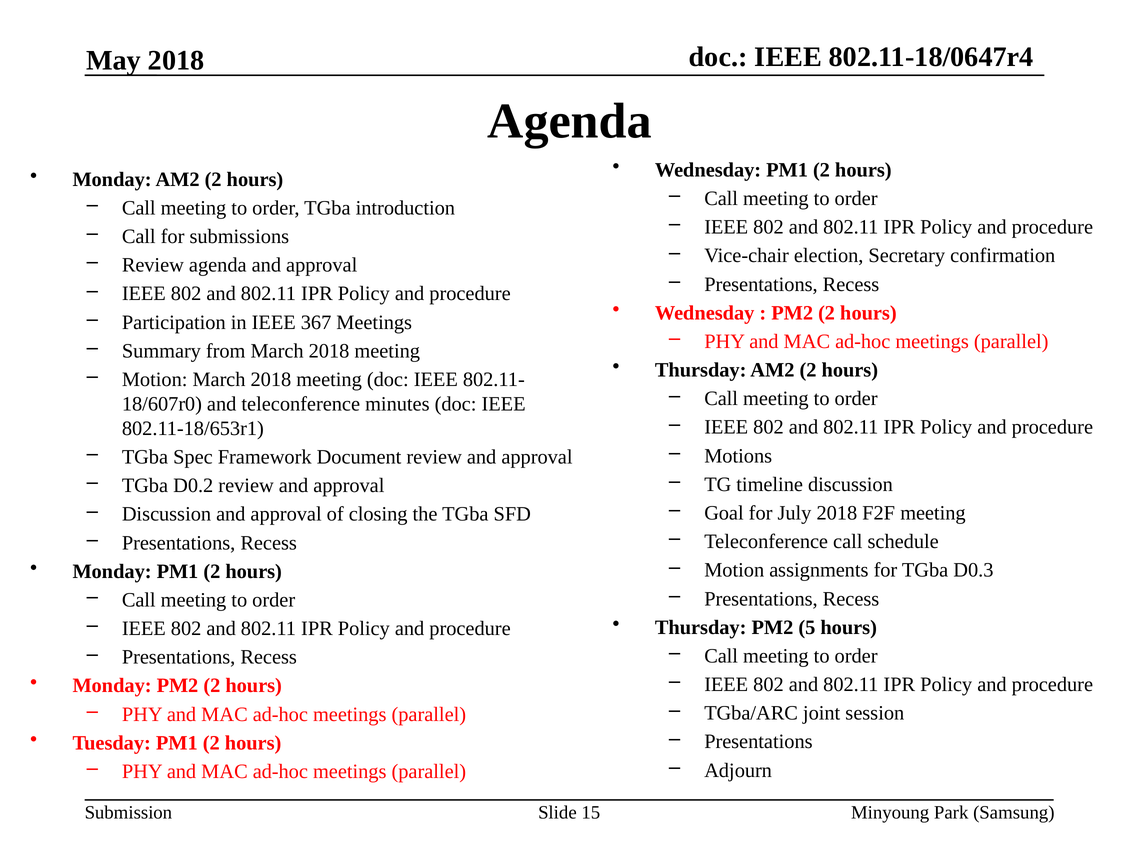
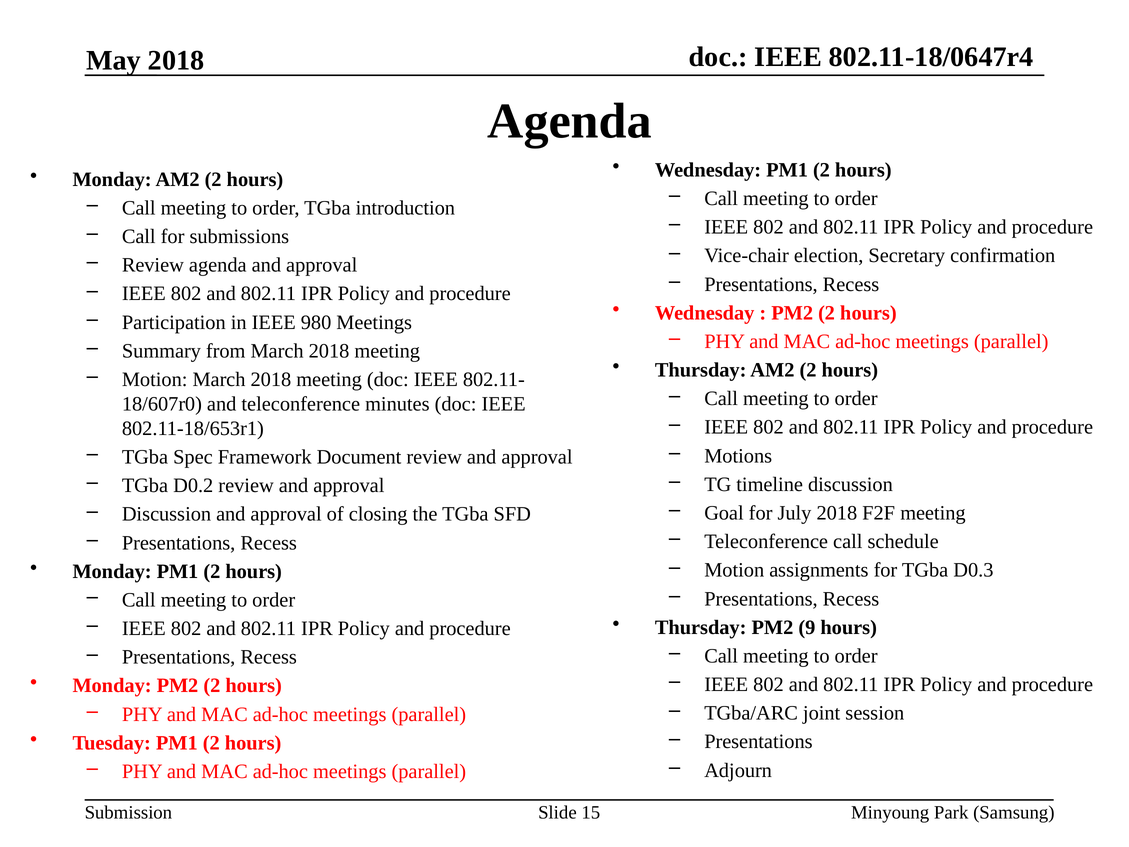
367: 367 -> 980
5: 5 -> 9
